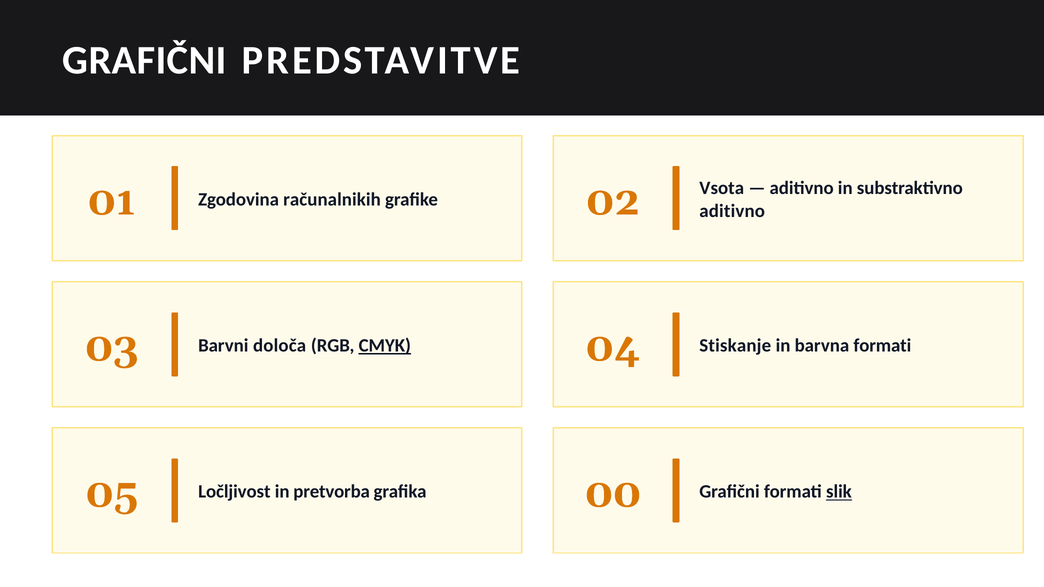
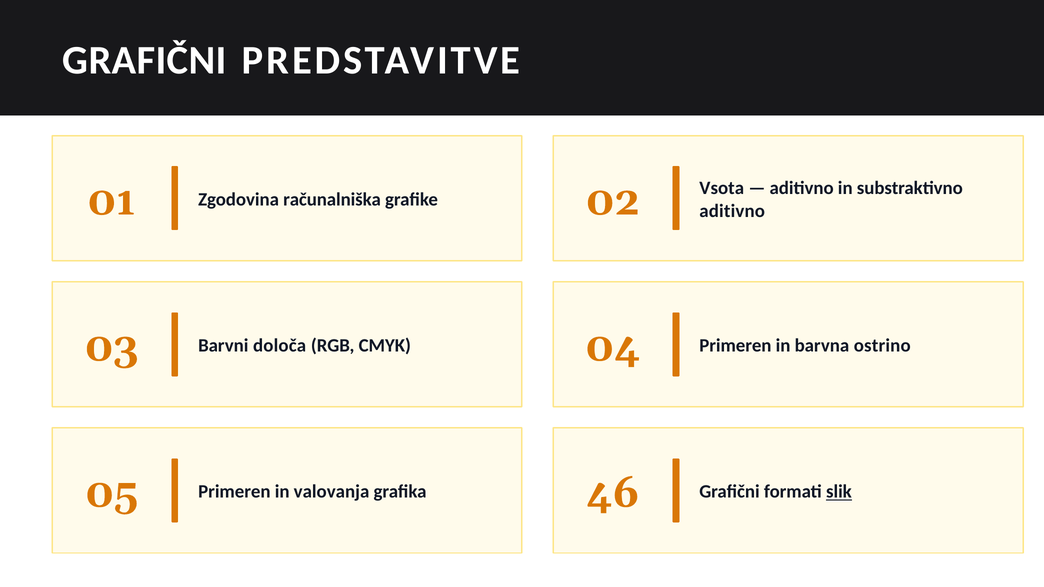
računalnikih: računalnikih -> računalniška
CMYK underline: present -> none
04 Stiskanje: Stiskanje -> Primeren
barvna formati: formati -> ostrino
05 Ločljivost: Ločljivost -> Primeren
pretvorba: pretvorba -> valovanja
00: 00 -> 46
